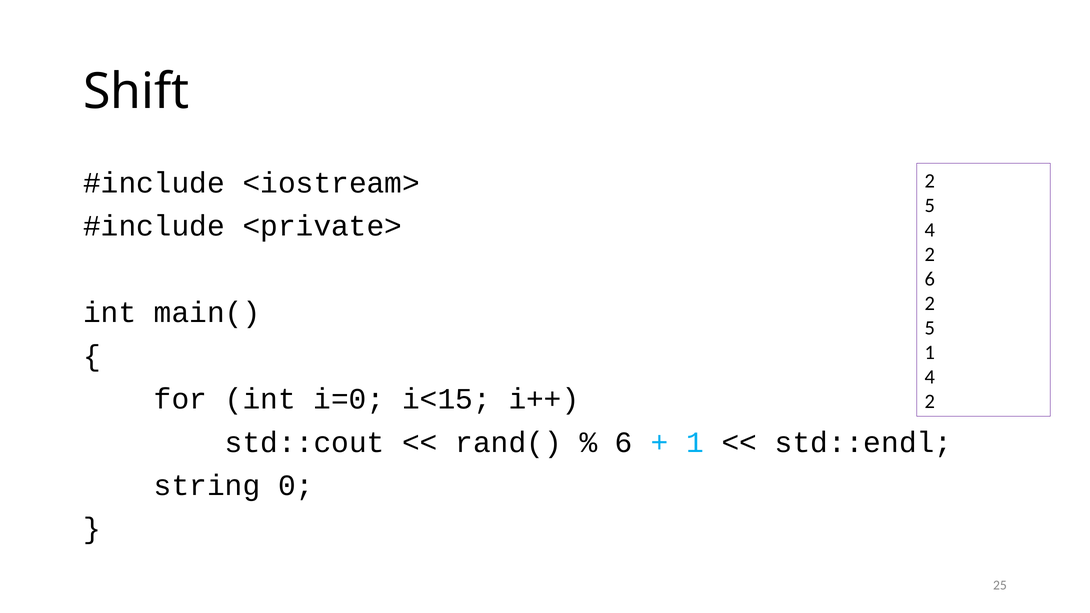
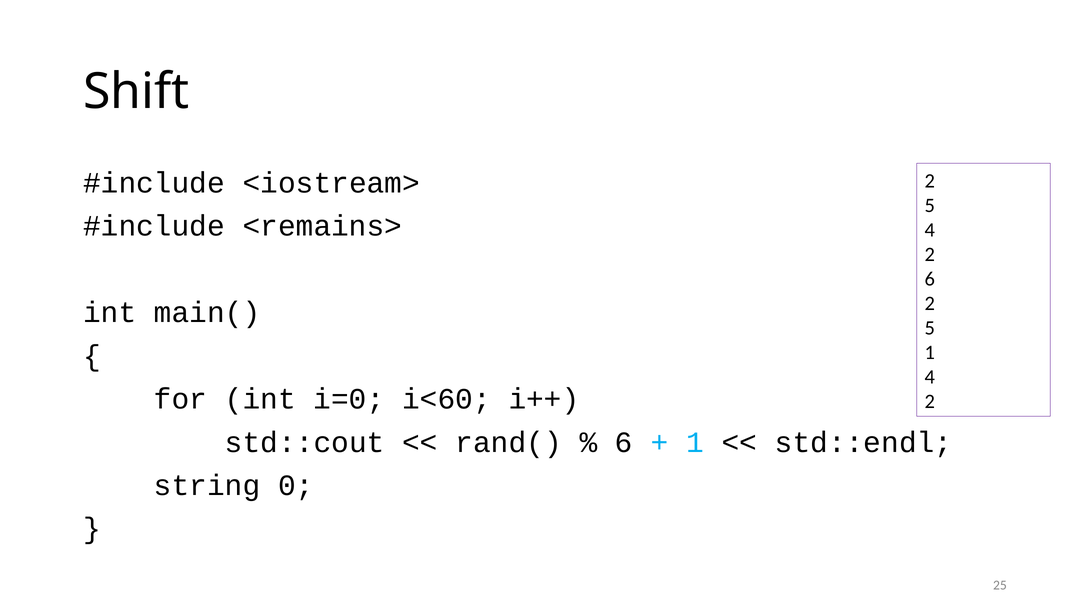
<private>: <private> -> <remains>
i<15: i<15 -> i<60
